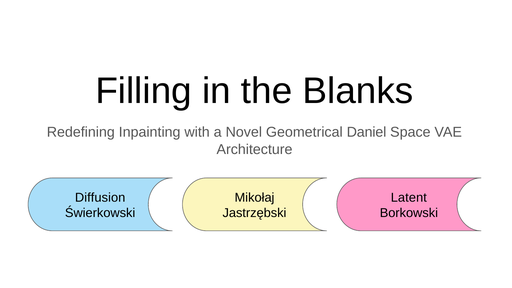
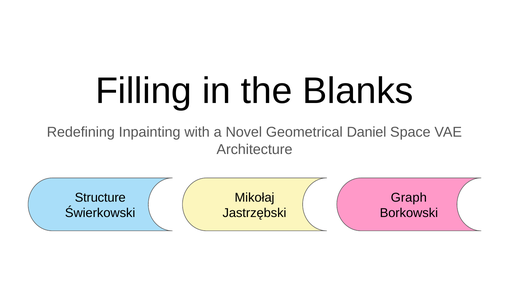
Diffusion: Diffusion -> Structure
Latent: Latent -> Graph
